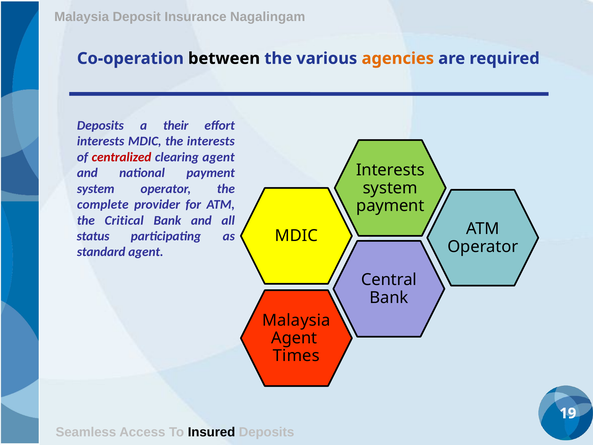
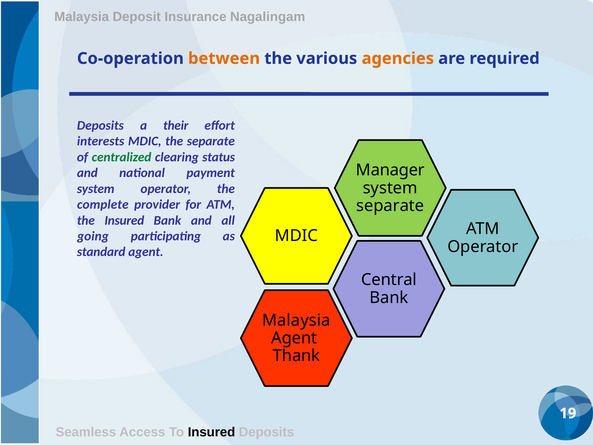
between colour: black -> orange
the interests: interests -> separate
centralized colour: red -> green
clearing agent: agent -> status
Interests at (390, 170): Interests -> Manager
payment at (390, 206): payment -> separate
the Critical: Critical -> Insured
status: status -> going
Times: Times -> Thank
